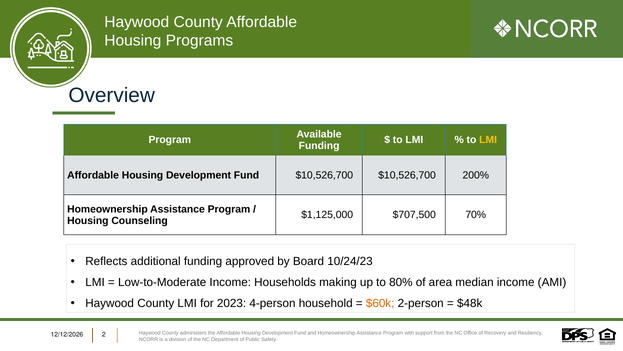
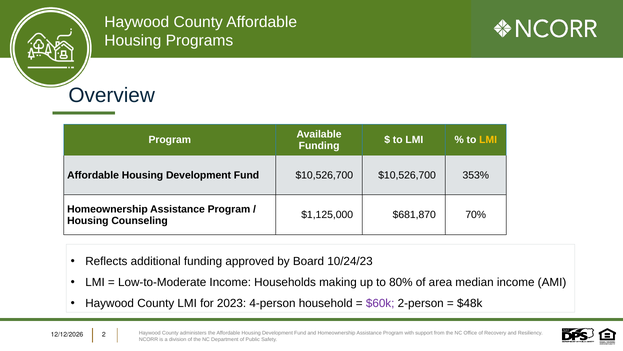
200%: 200% -> 353%
$707,500: $707,500 -> $681,870
$60k colour: orange -> purple
